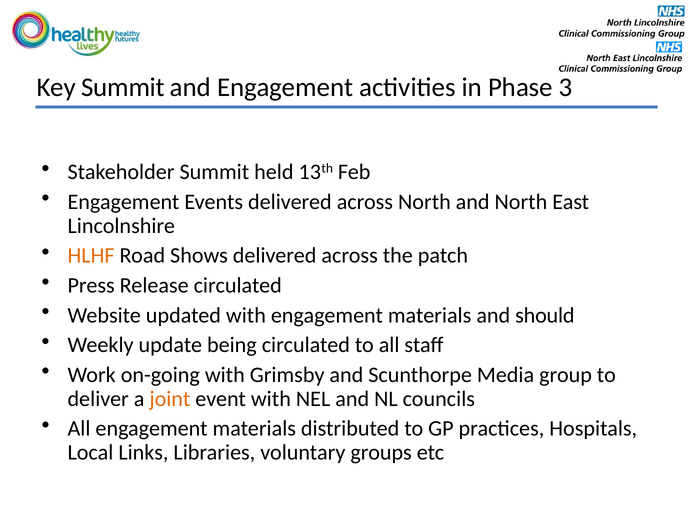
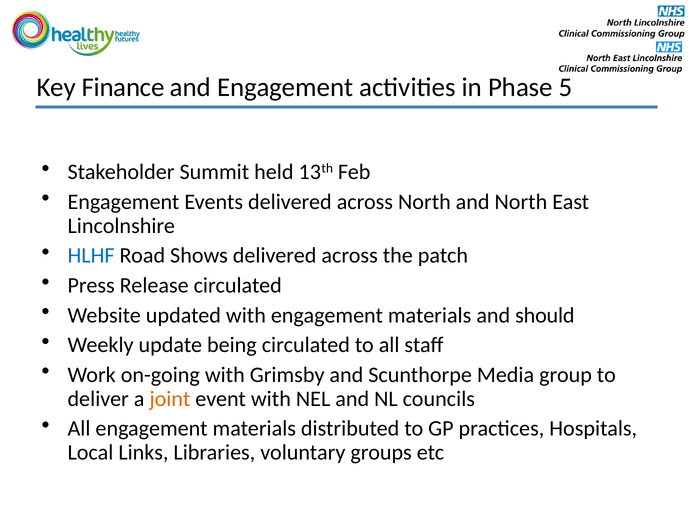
Key Summit: Summit -> Finance
3: 3 -> 5
HLHF colour: orange -> blue
